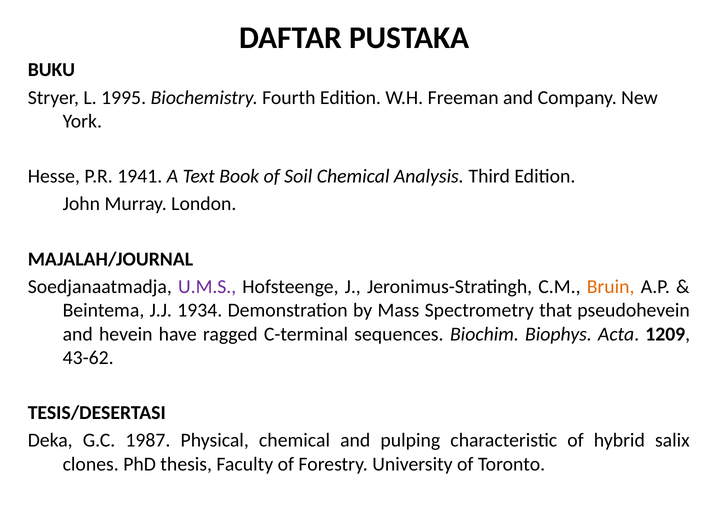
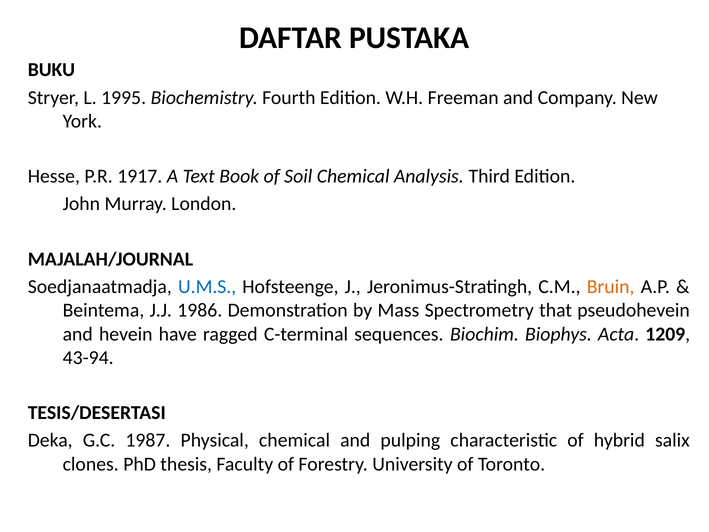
1941: 1941 -> 1917
U.M.S colour: purple -> blue
1934: 1934 -> 1986
43-62: 43-62 -> 43-94
